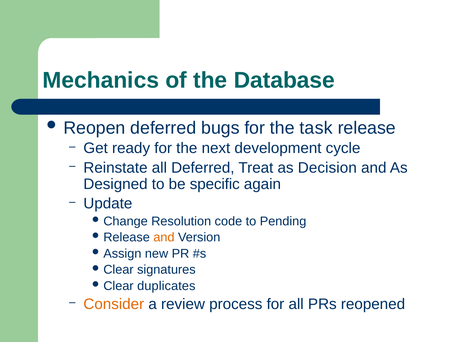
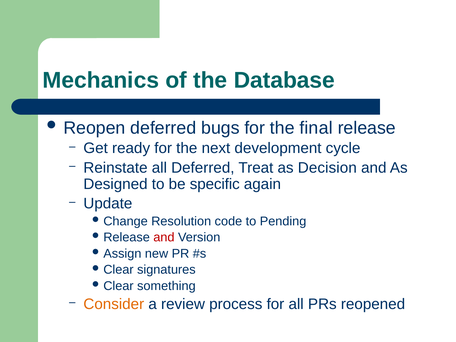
task: task -> final
and at (164, 237) colour: orange -> red
duplicates: duplicates -> something
